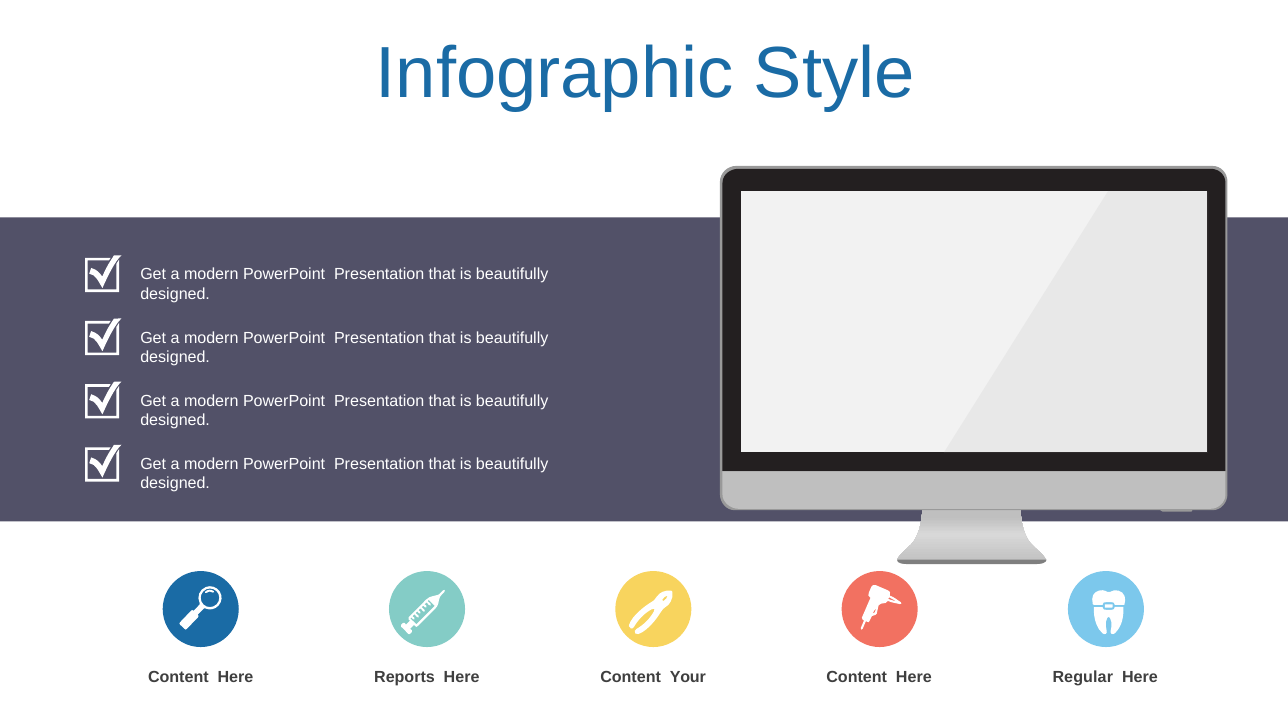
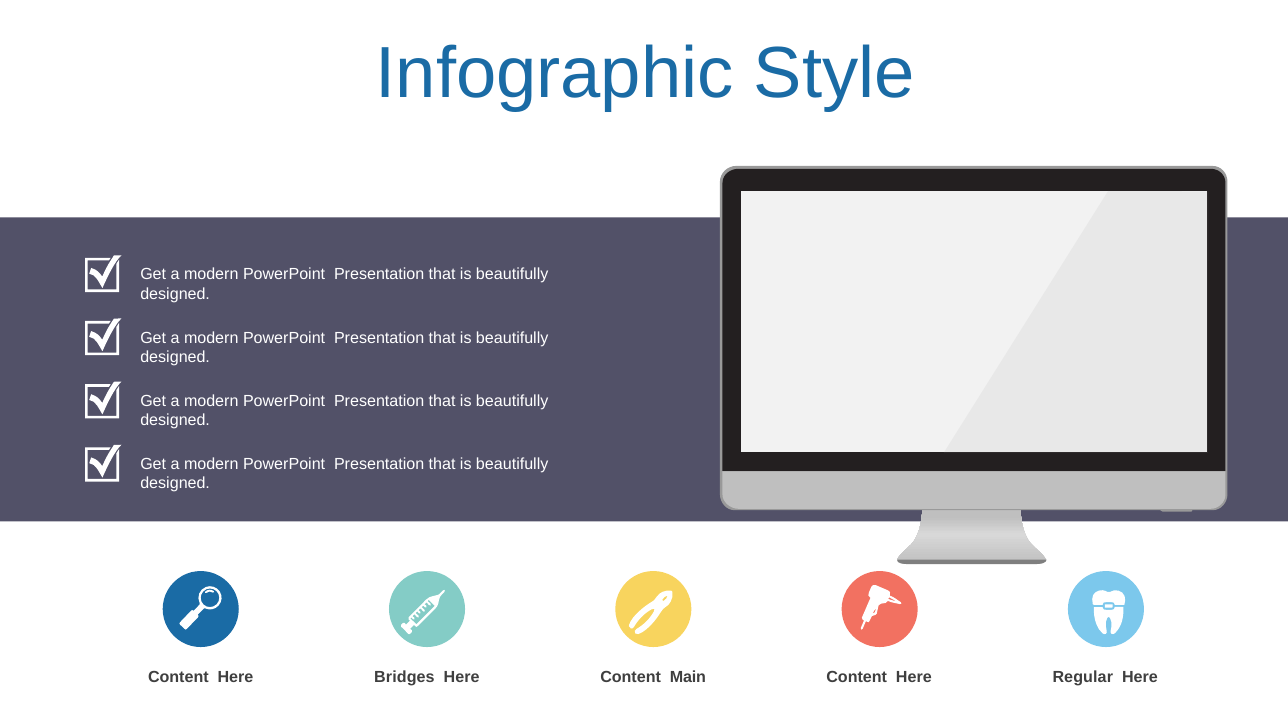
Reports: Reports -> Bridges
Your: Your -> Main
